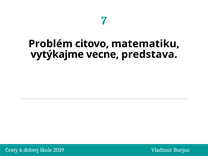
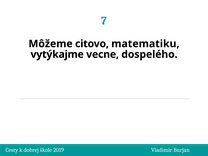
Problém: Problém -> Môžeme
predstava: predstava -> dospelého
